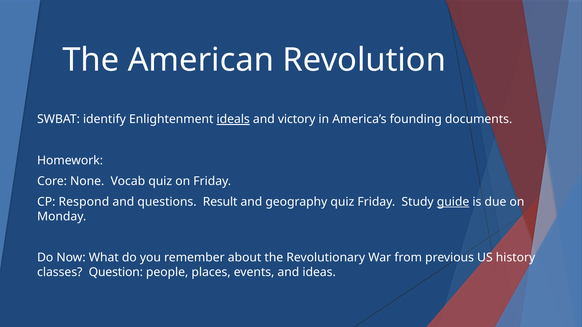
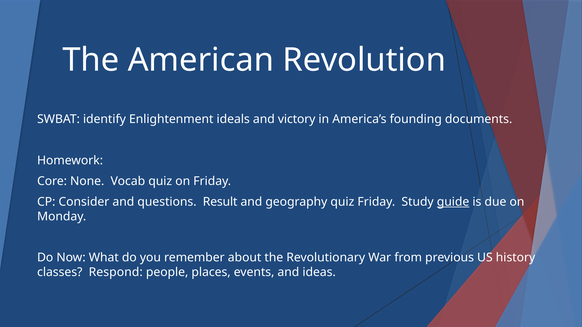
ideals underline: present -> none
Respond: Respond -> Consider
Question: Question -> Respond
